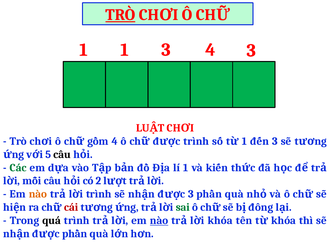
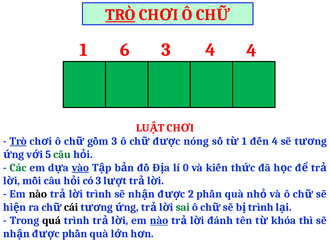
1 1: 1 -> 6
4 3: 3 -> 4
Trò at (18, 141) underline: none -> present
4 at (115, 141): 4 -> 3
trình at (196, 141): trình -> nóng
3 at (275, 141): 3 -> 4
câu at (62, 154) colour: black -> green
vào underline: none -> present
1 at (186, 167): 1 -> 0
2 at (98, 180): 2 -> 3
nào at (38, 194) colour: orange -> black
3 at (191, 194): 3 -> 2
cái colour: red -> black
đông at (261, 207): đông -> trình
khóa at (220, 220): khóa -> đánh
